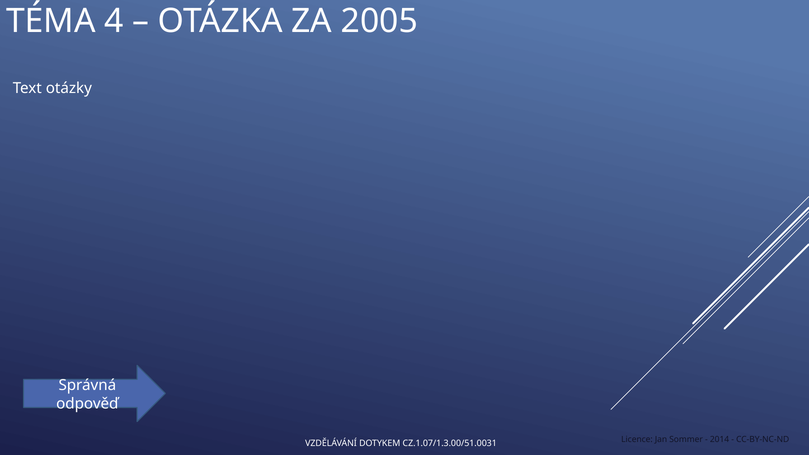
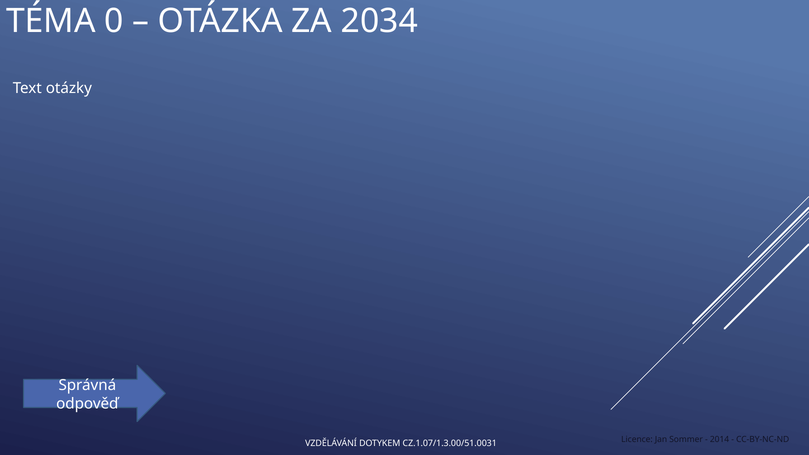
4: 4 -> 0
2005: 2005 -> 2034
